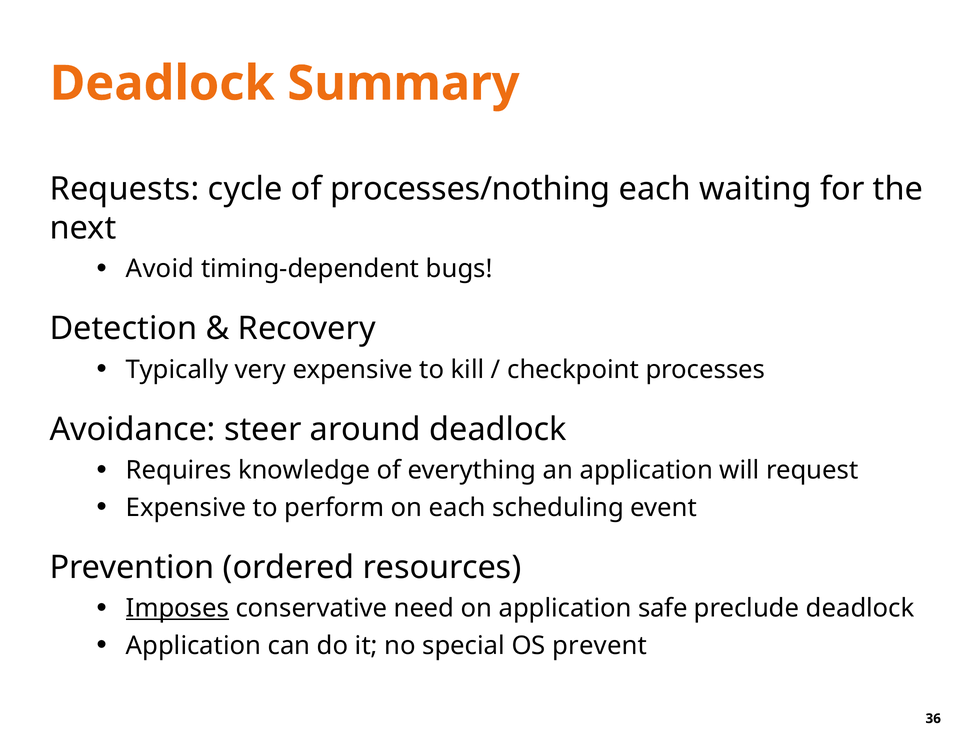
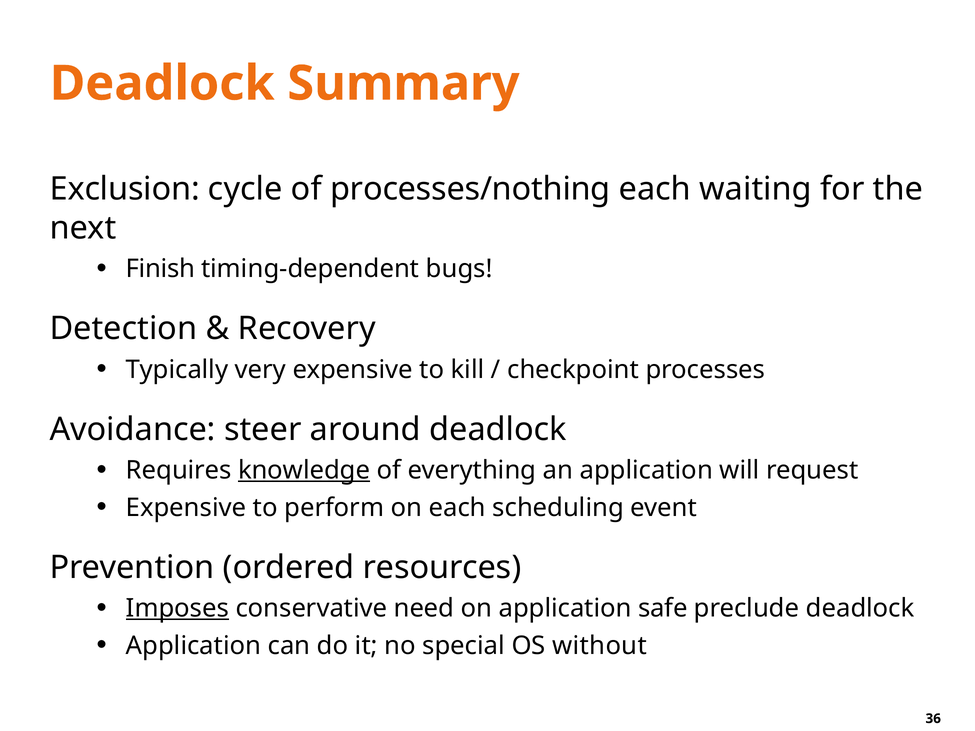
Requests: Requests -> Exclusion
Avoid: Avoid -> Finish
knowledge underline: none -> present
prevent: prevent -> without
